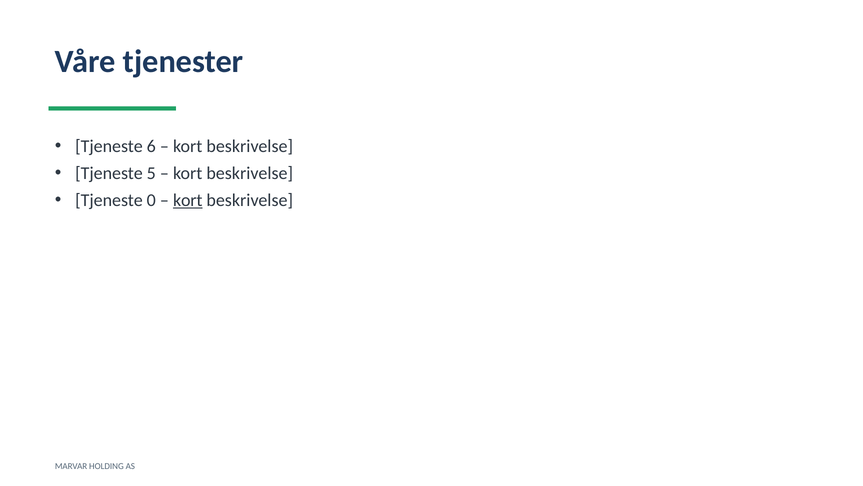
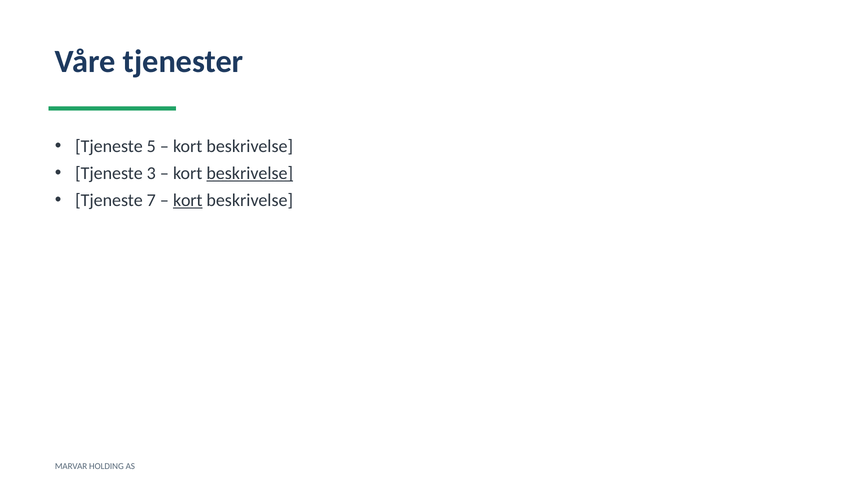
6: 6 -> 5
5: 5 -> 3
beskrivelse at (250, 173) underline: none -> present
0: 0 -> 7
